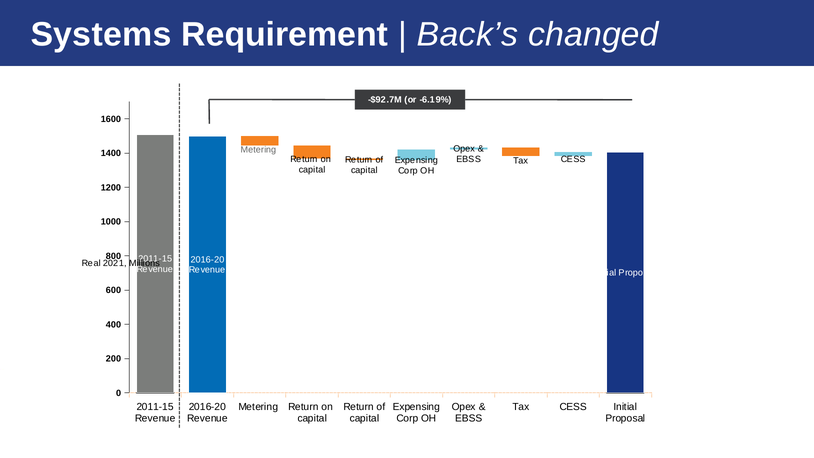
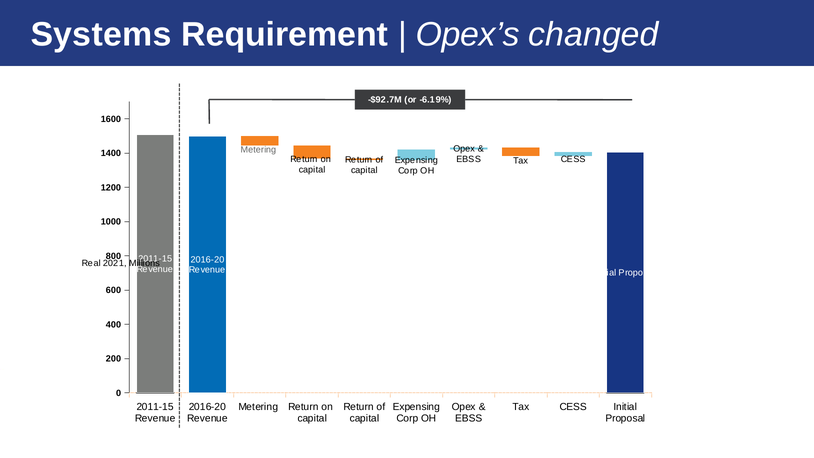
Back’s: Back’s -> Opex’s
